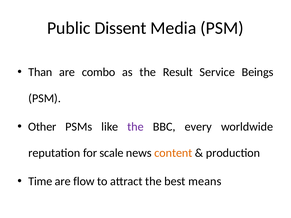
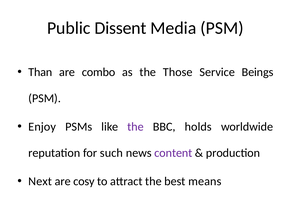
Result: Result -> Those
Other: Other -> Enjoy
every: every -> holds
scale: scale -> such
content colour: orange -> purple
Time: Time -> Next
flow: flow -> cosy
